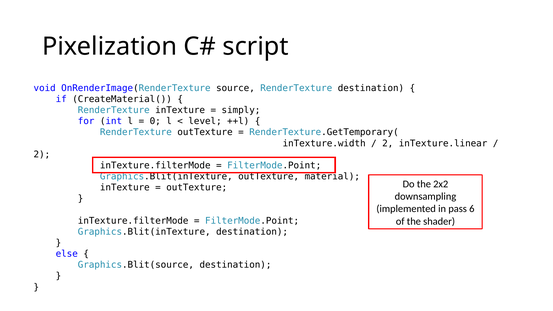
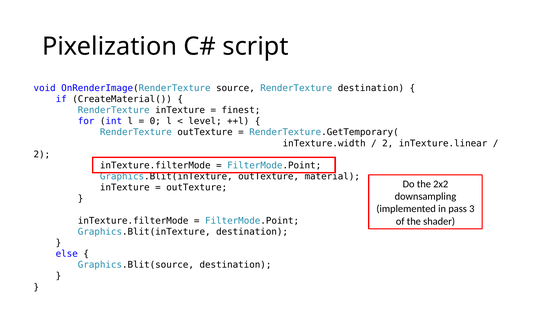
simply: simply -> finest
6: 6 -> 3
